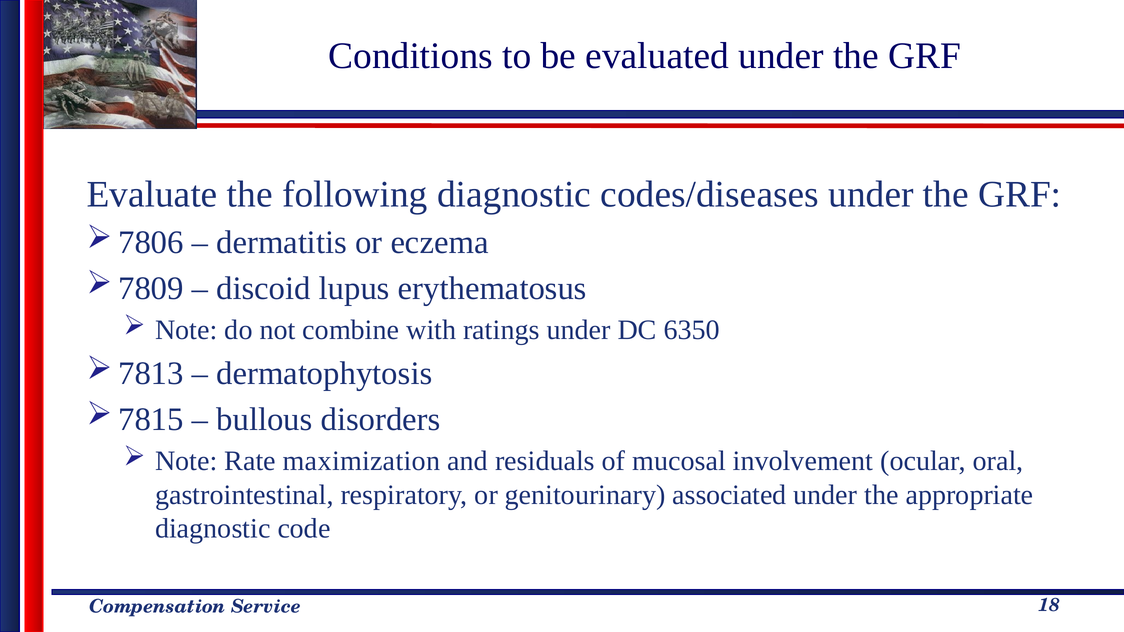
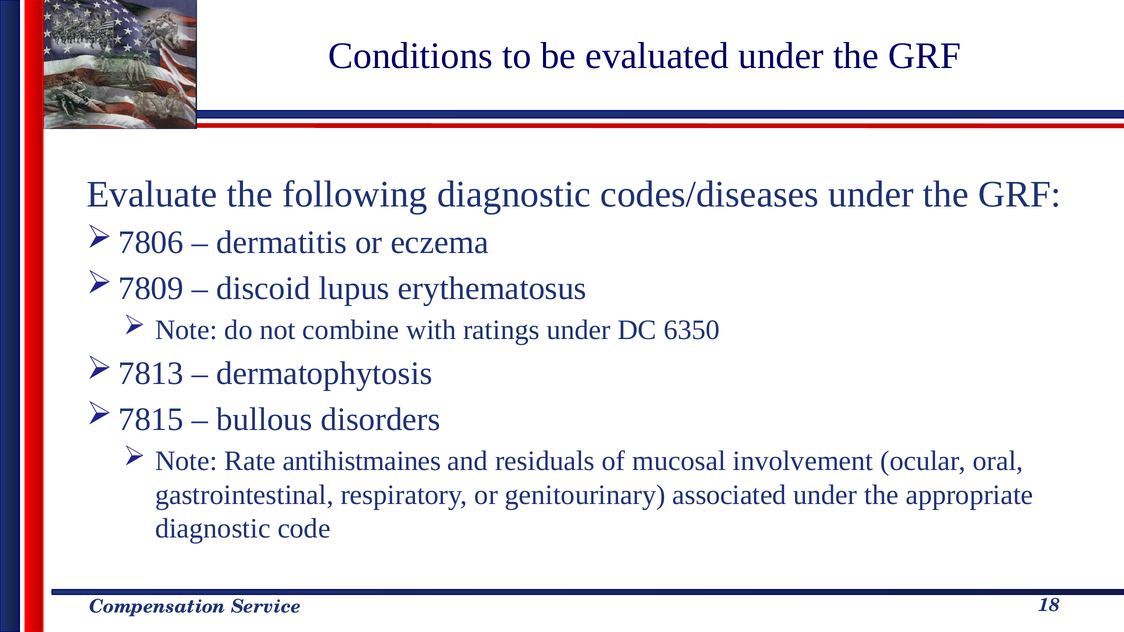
maximization: maximization -> antihistmaines
